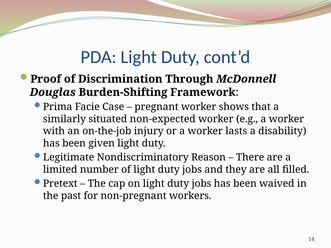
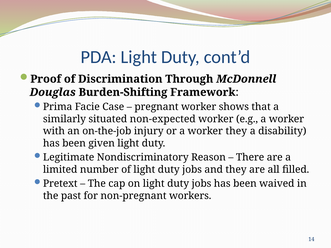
worker lasts: lasts -> they
